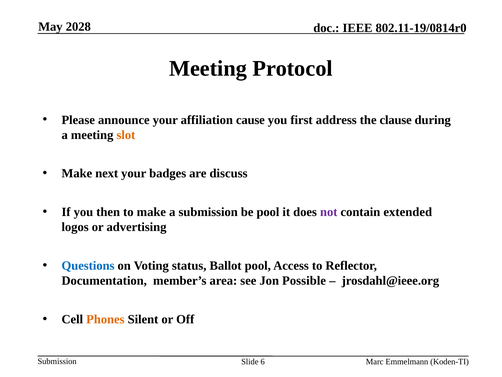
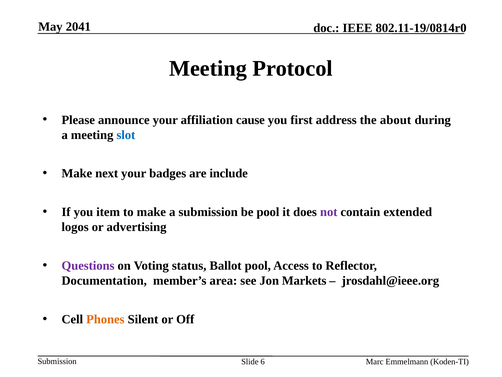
2028: 2028 -> 2041
clause: clause -> about
slot colour: orange -> blue
discuss: discuss -> include
then: then -> item
Questions colour: blue -> purple
Possible: Possible -> Markets
